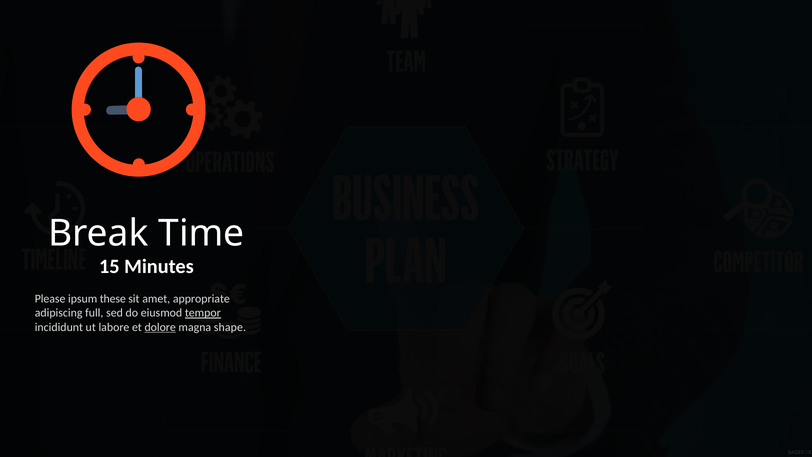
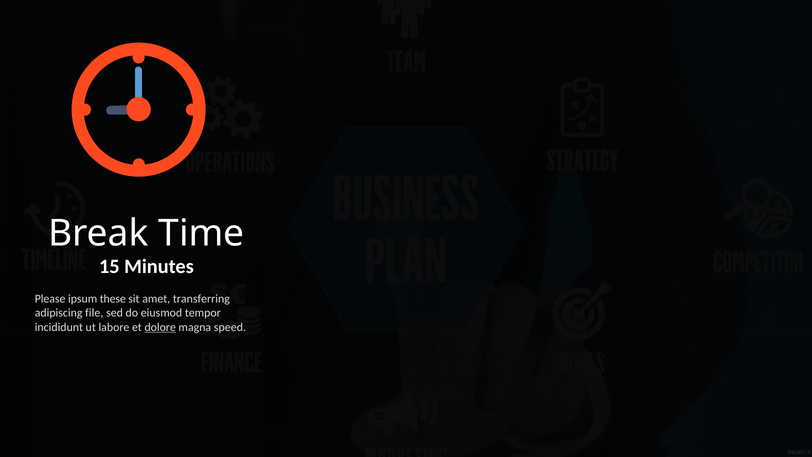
appropriate: appropriate -> transferring
full: full -> file
tempor underline: present -> none
shape: shape -> speed
